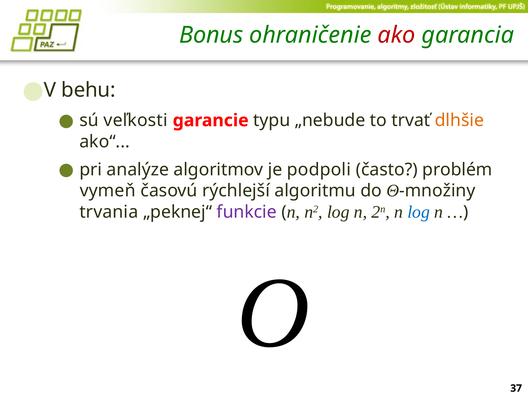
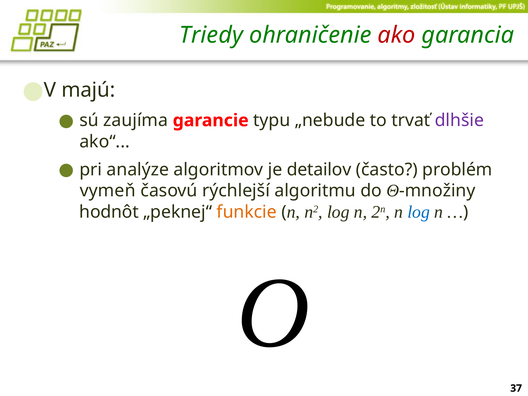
Bonus: Bonus -> Triedy
behu: behu -> majú
veľkosti: veľkosti -> zaujíma
dlhšie colour: orange -> purple
podpoli: podpoli -> detailov
trvania: trvania -> hodnôt
funkcie colour: purple -> orange
